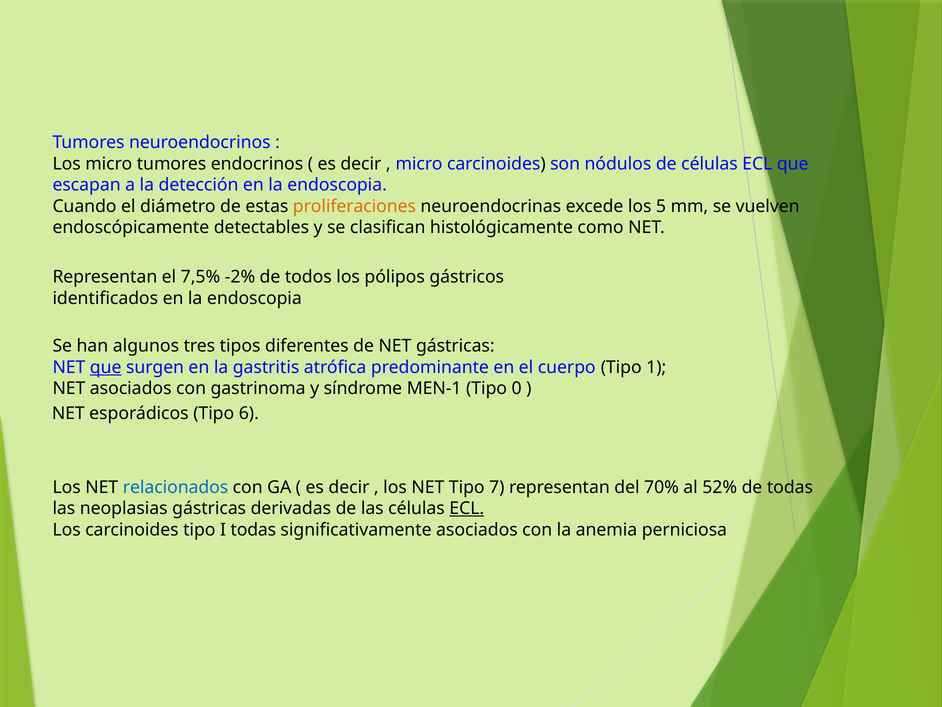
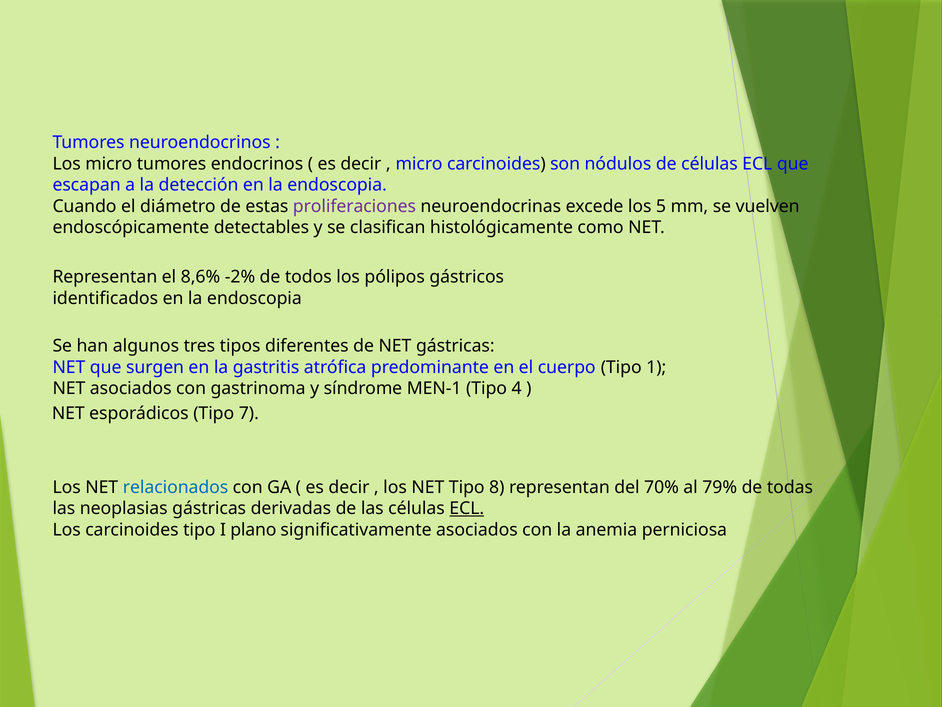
proliferaciones colour: orange -> purple
7,5%: 7,5% -> 8,6%
que at (106, 367) underline: present -> none
0: 0 -> 4
6: 6 -> 7
7: 7 -> 8
52%: 52% -> 79%
I todas: todas -> plano
